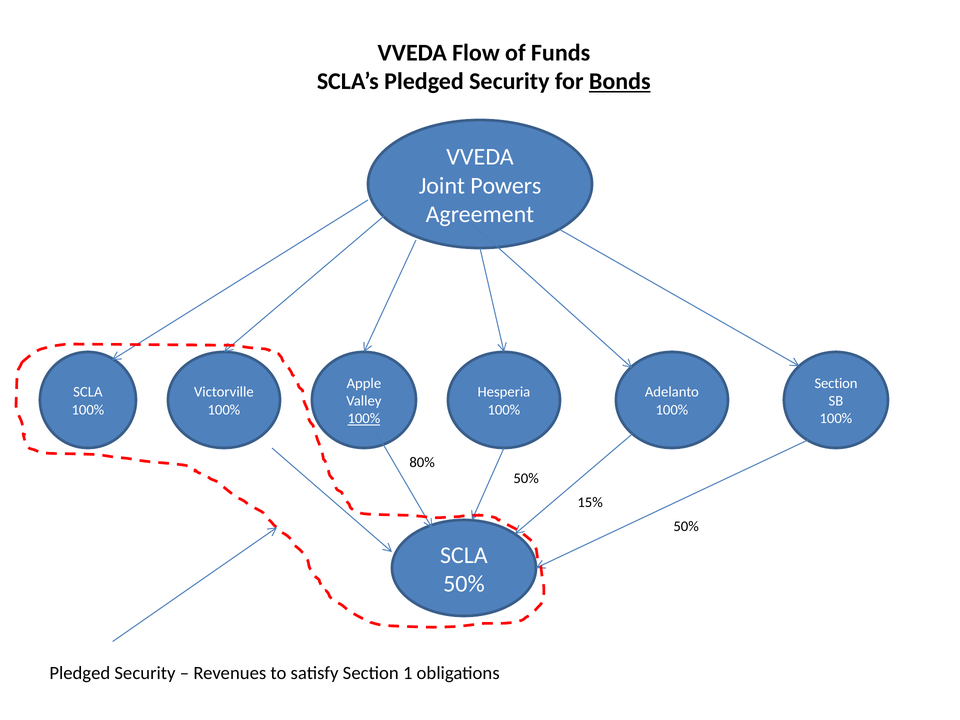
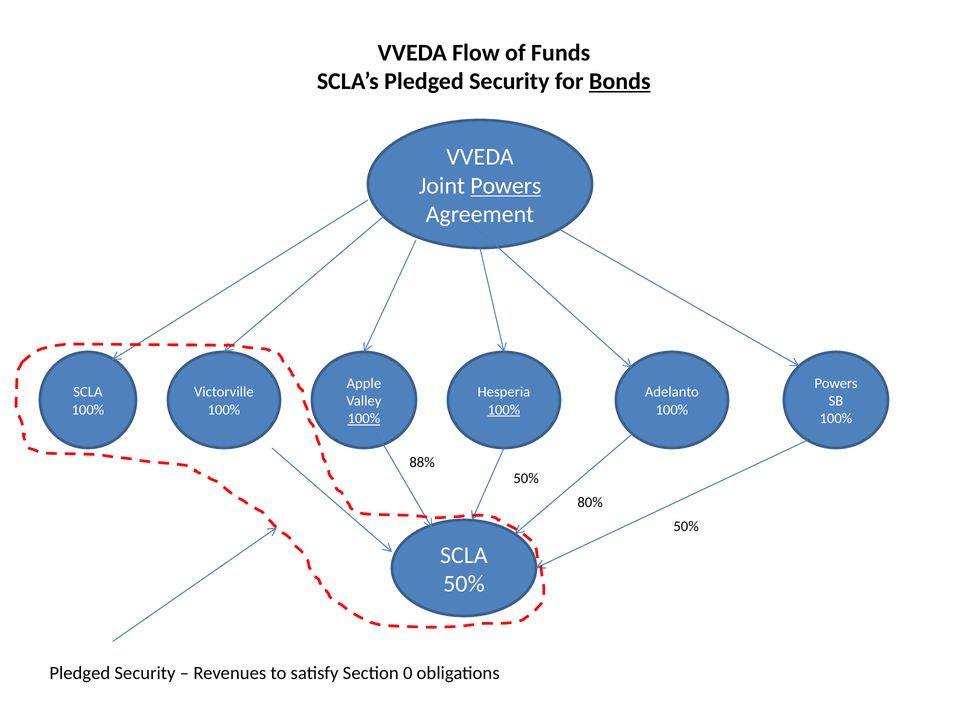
Powers at (506, 186) underline: none -> present
Section at (836, 383): Section -> Powers
100% at (504, 410) underline: none -> present
80%: 80% -> 88%
15%: 15% -> 80%
1: 1 -> 0
